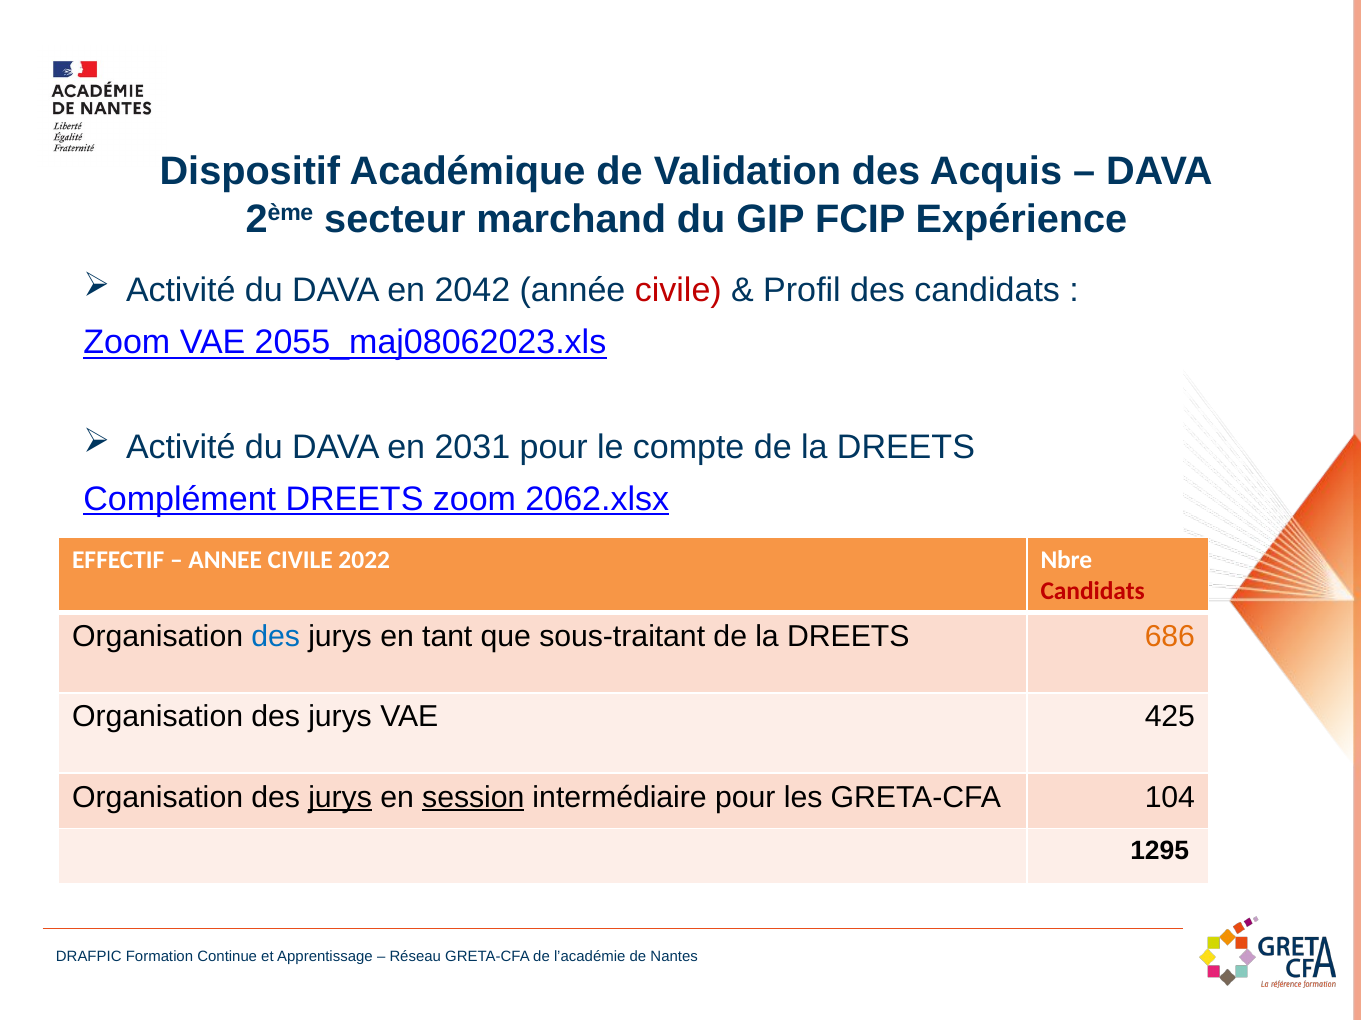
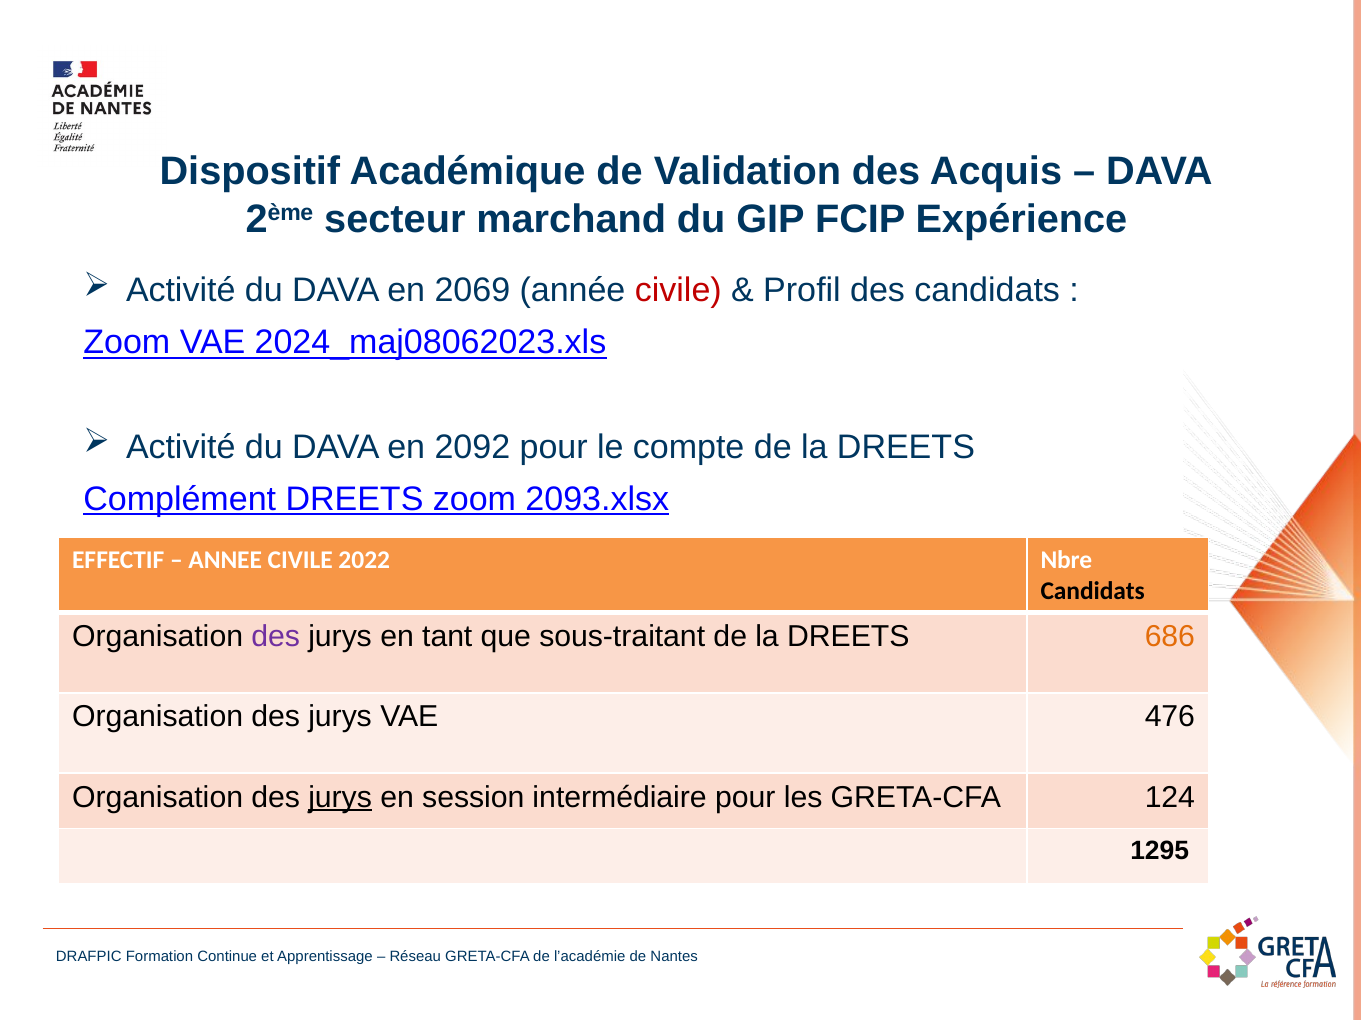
2042: 2042 -> 2069
2055_maj08062023.xls: 2055_maj08062023.xls -> 2024_maj08062023.xls
2031: 2031 -> 2092
2062.xlsx: 2062.xlsx -> 2093.xlsx
Candidats at (1093, 592) colour: red -> black
des at (276, 637) colour: blue -> purple
425: 425 -> 476
session underline: present -> none
104: 104 -> 124
